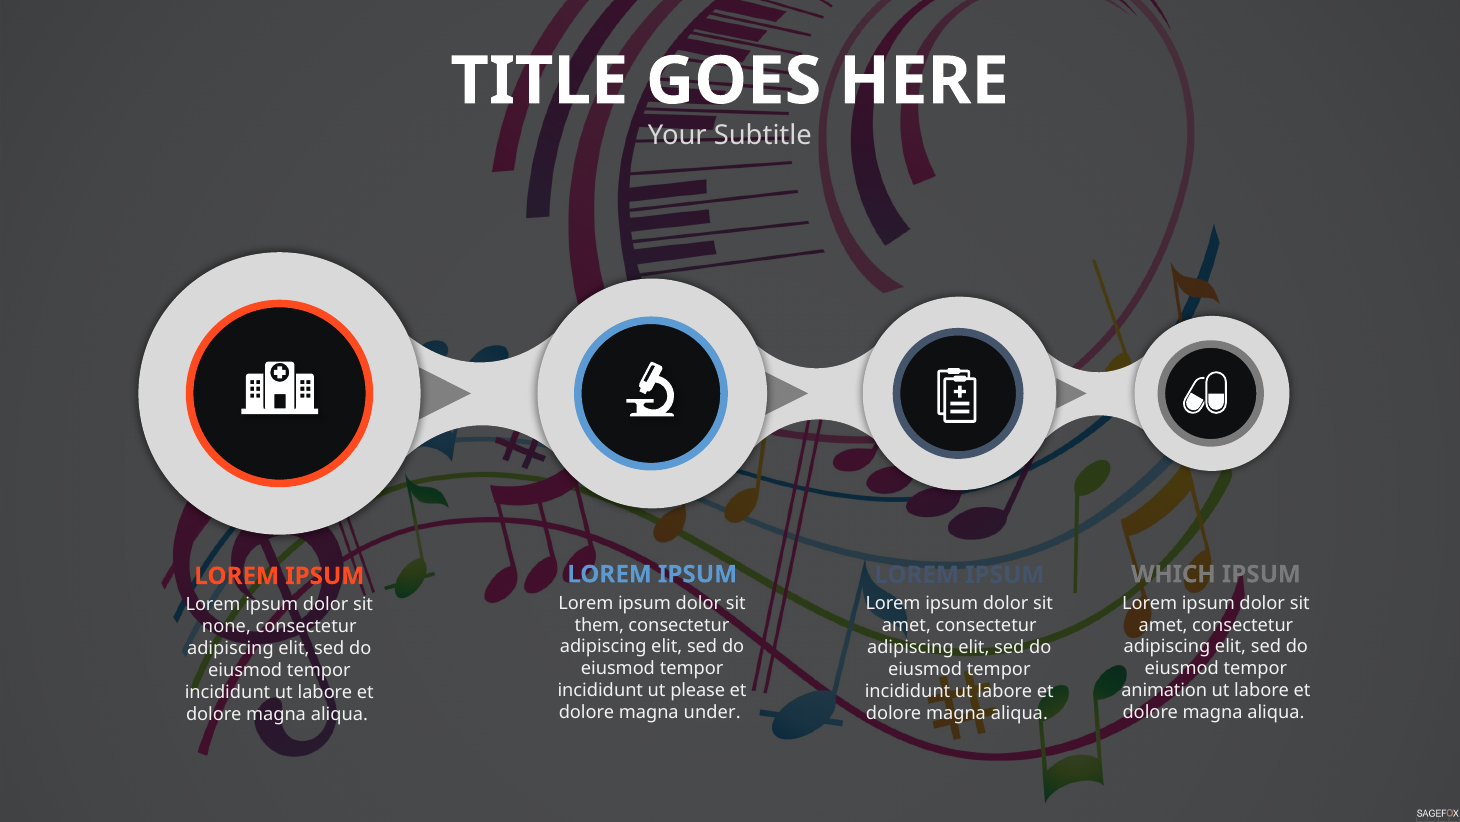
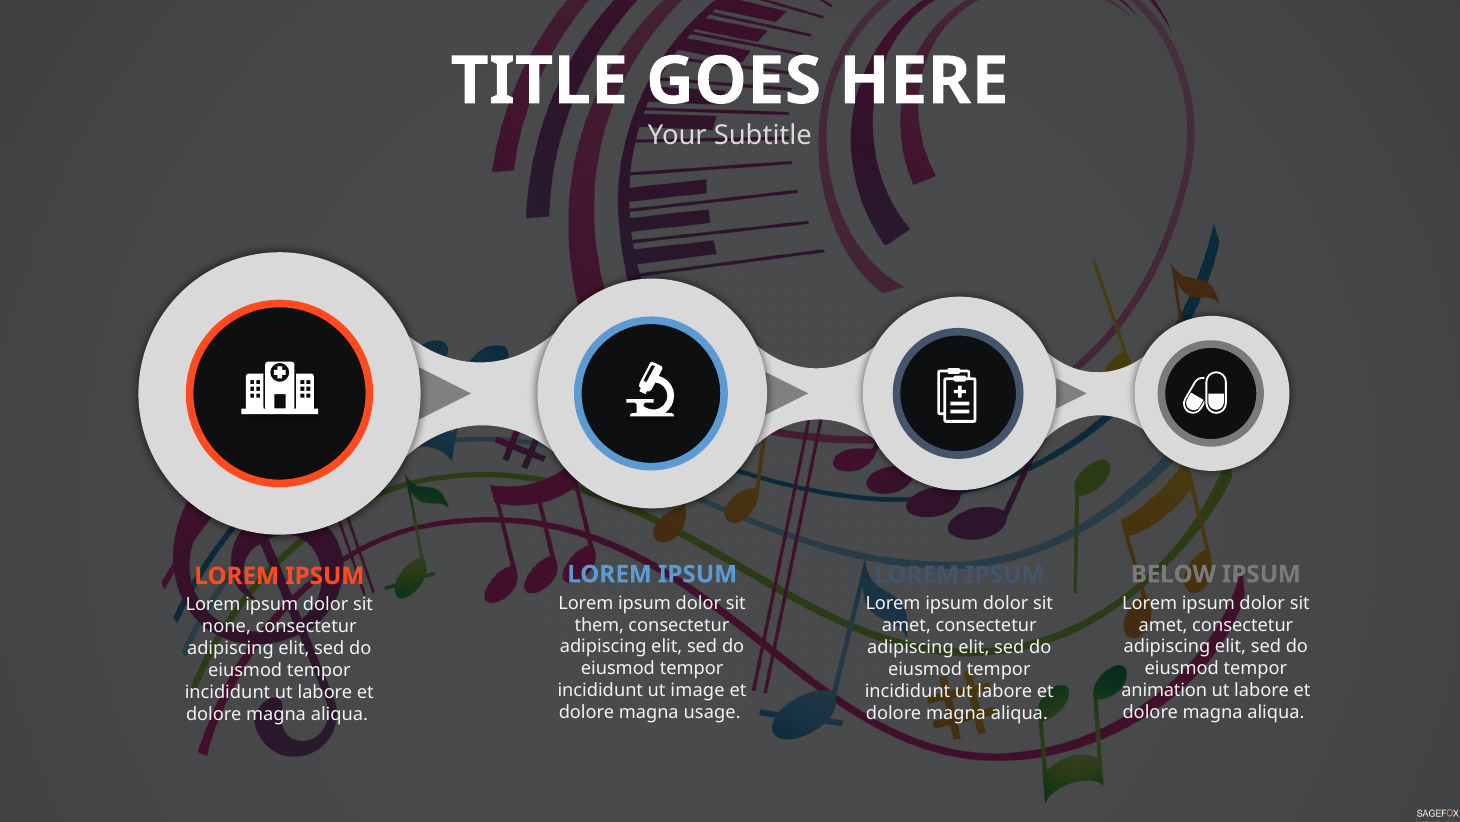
WHICH: WHICH -> BELOW
please: please -> image
under: under -> usage
